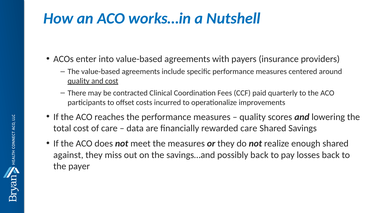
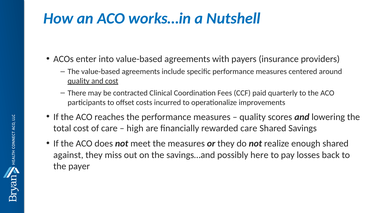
data: data -> high
possibly back: back -> here
